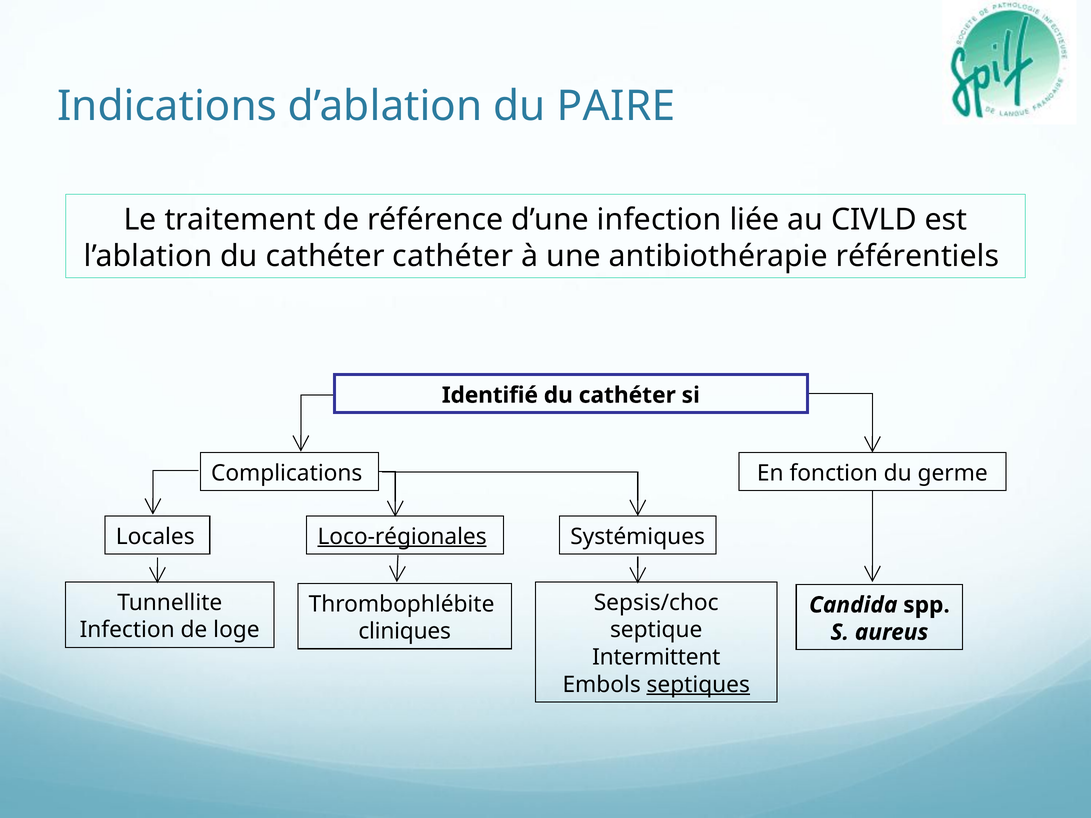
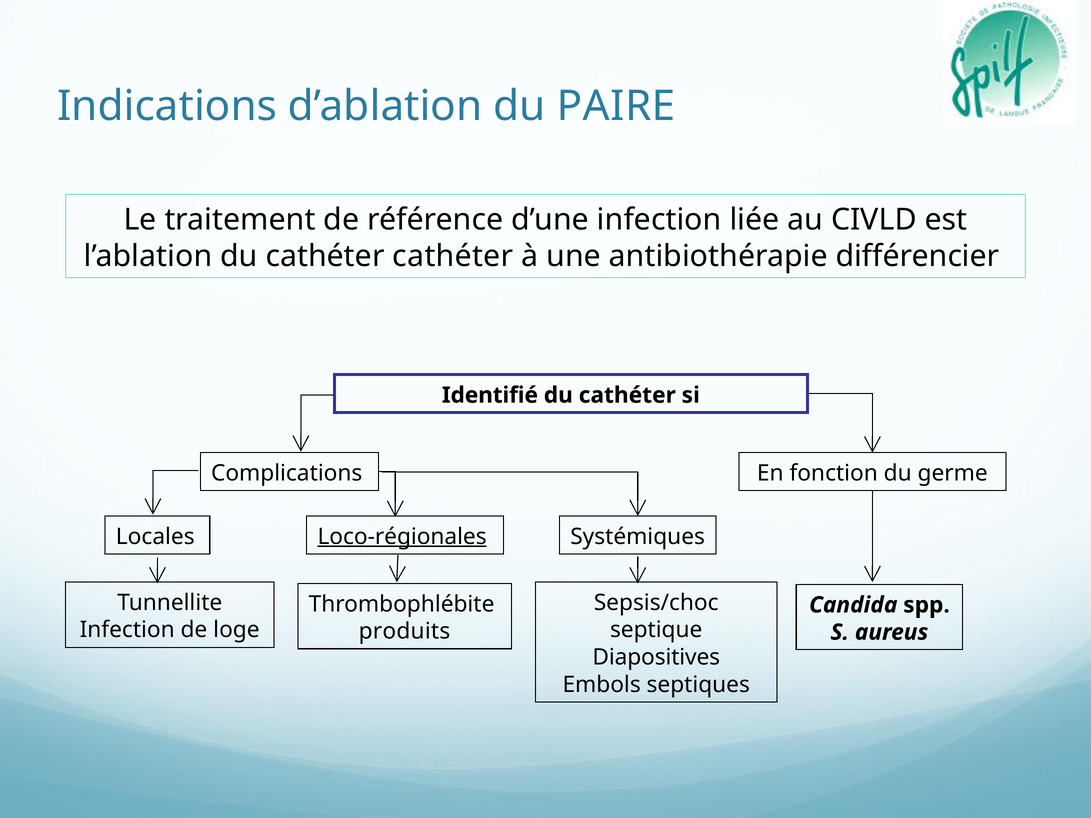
référentiels: référentiels -> différencier
cliniques: cliniques -> produits
Intermittent: Intermittent -> Diapositives
septiques underline: present -> none
